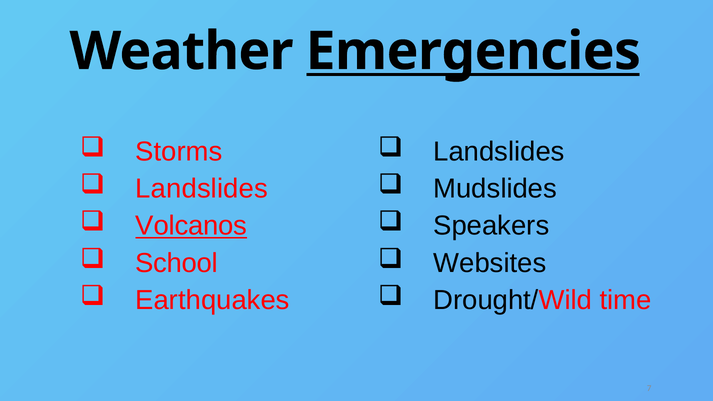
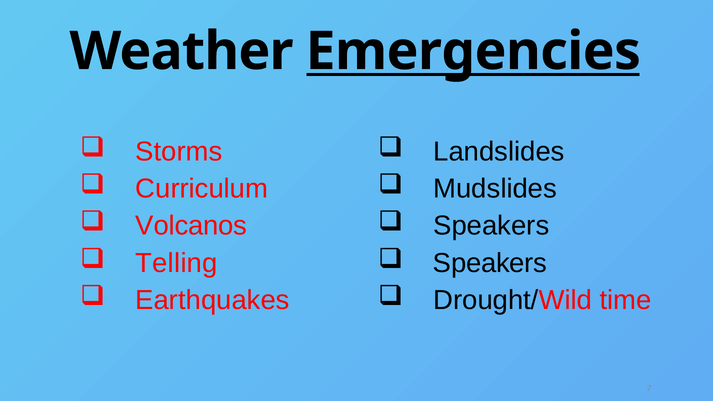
Landslides at (202, 189): Landslides -> Curriculum
Volcanos underline: present -> none
School: School -> Telling
Websites at (490, 263): Websites -> Speakers
